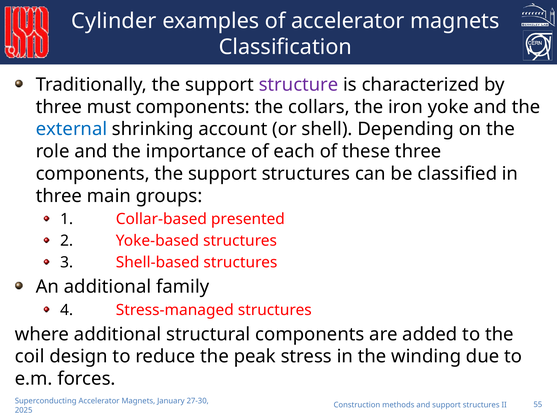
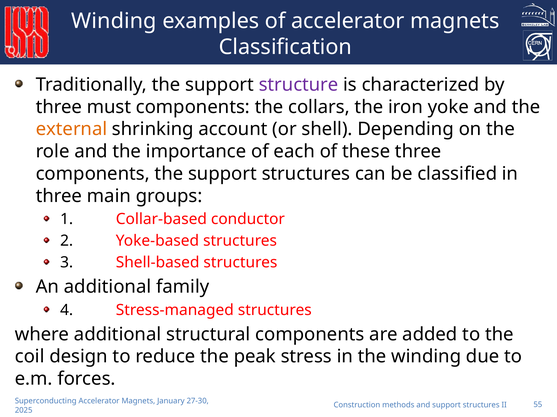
Cylinder at (114, 21): Cylinder -> Winding
external colour: blue -> orange
presented: presented -> conductor
